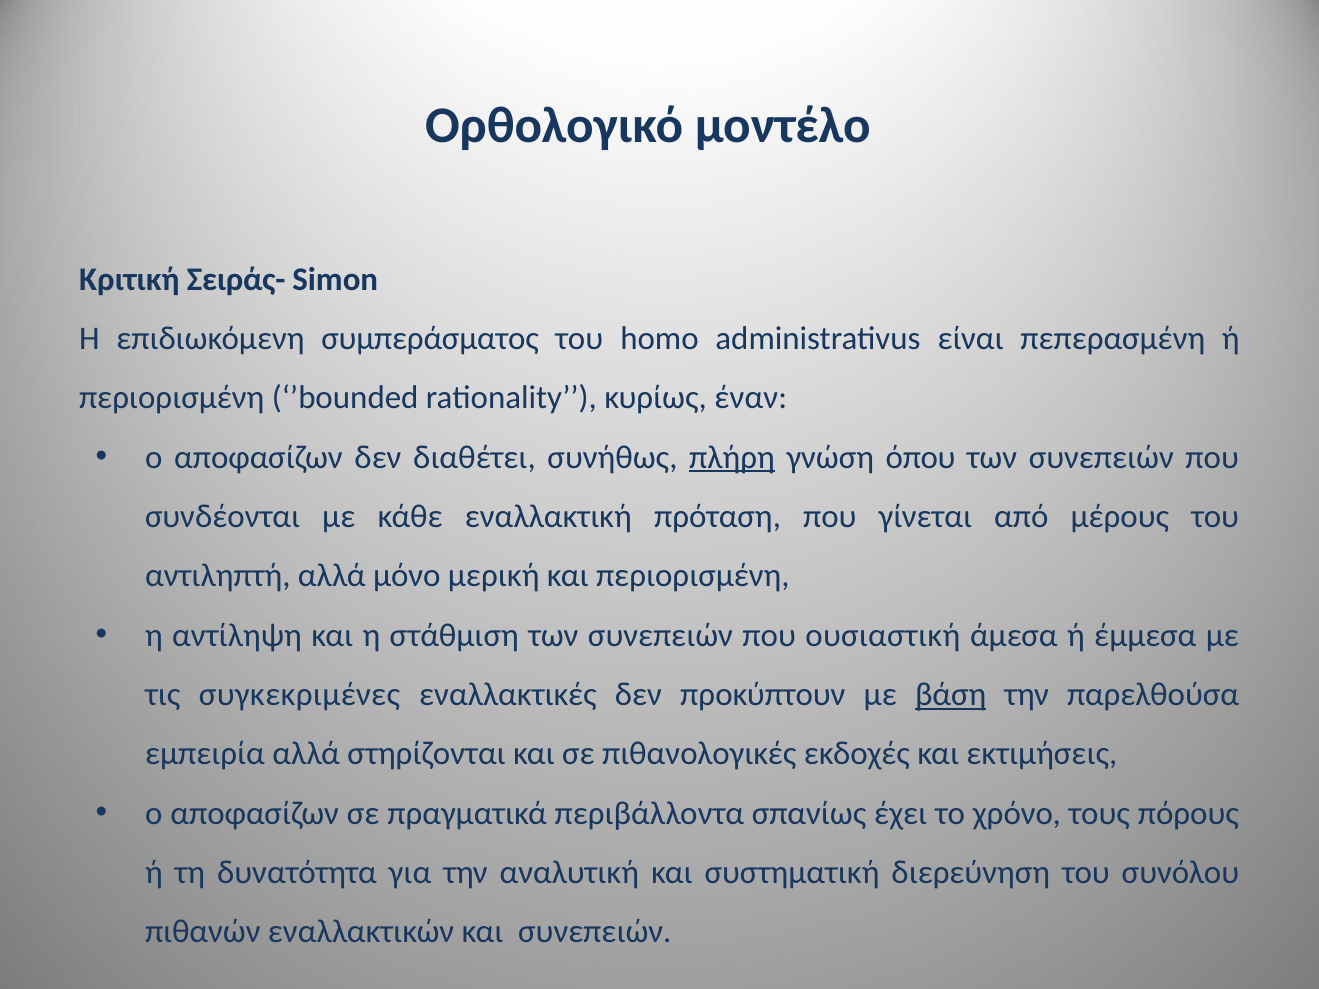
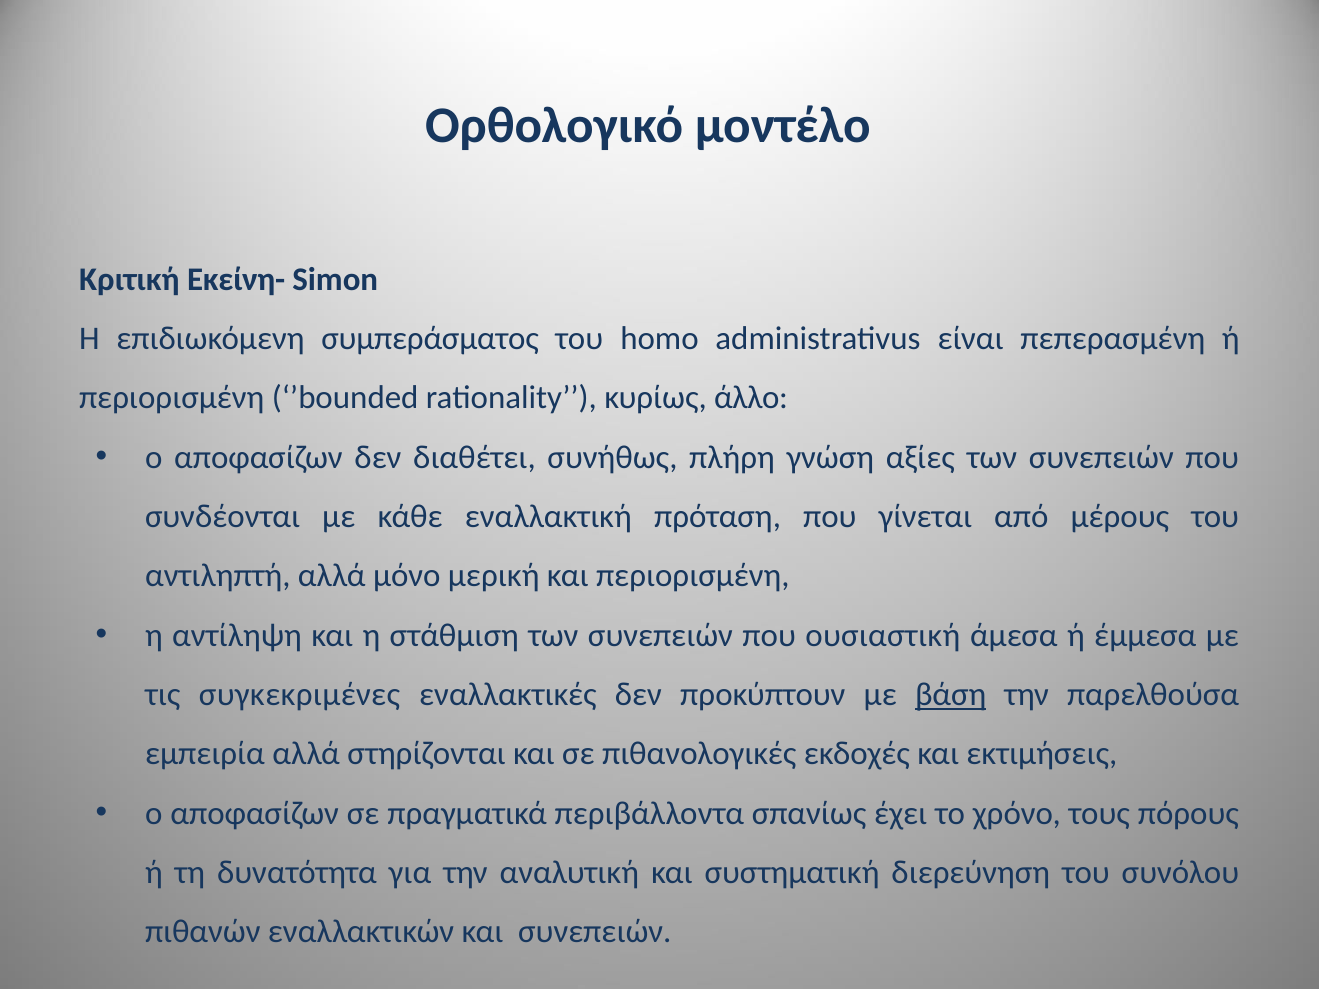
Σειράς-: Σειράς- -> Εκείνη-
έναν: έναν -> άλλο
πλήρη underline: present -> none
όπου: όπου -> αξίες
